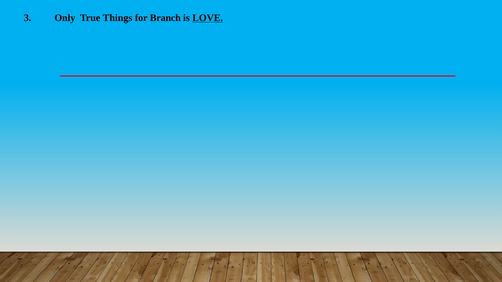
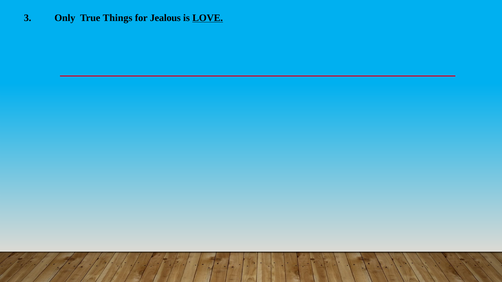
Branch: Branch -> Jealous
